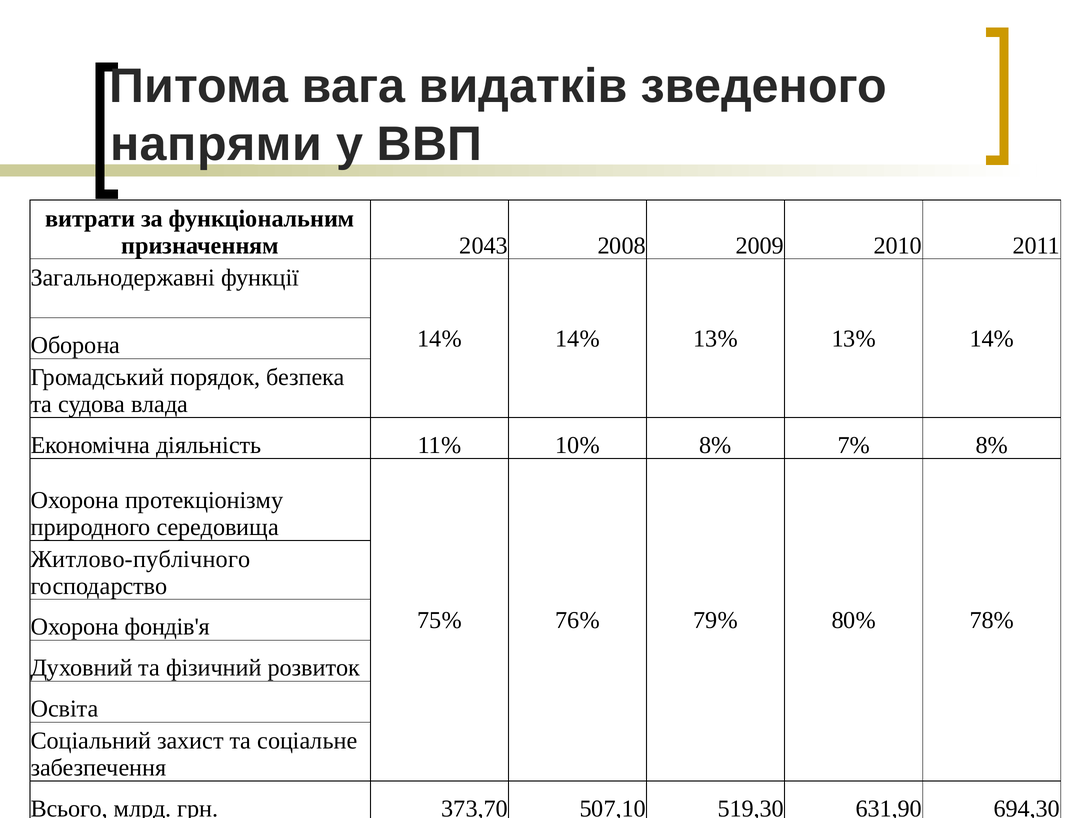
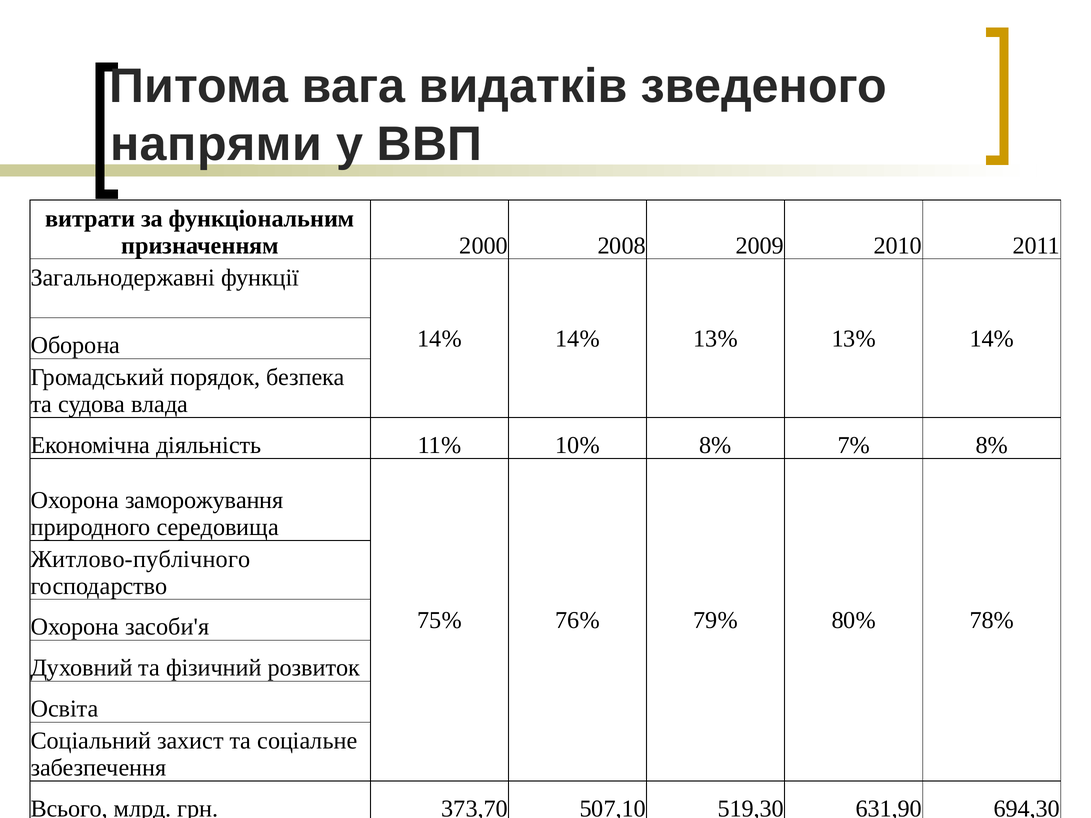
2043: 2043 -> 2000
протекціонізму: протекціонізму -> заморожування
фондів'я: фондів'я -> засоби'я
